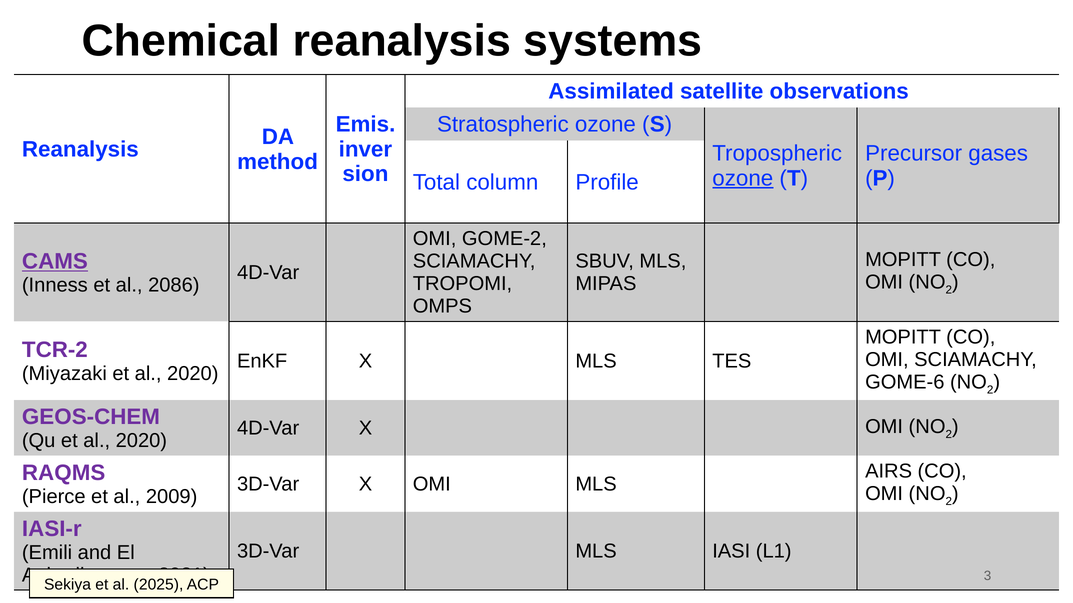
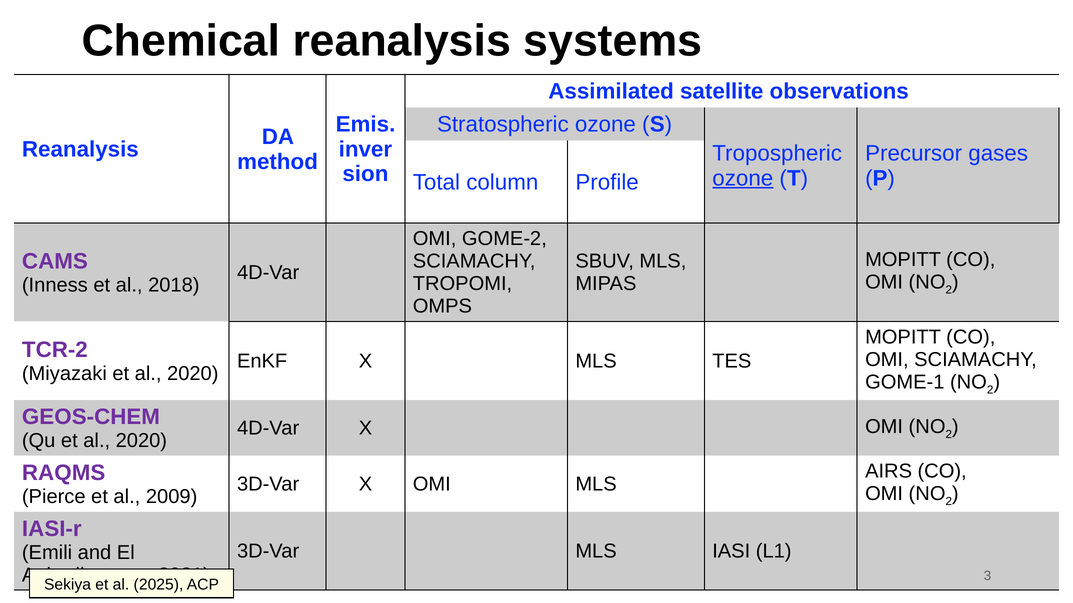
CAMS underline: present -> none
2086: 2086 -> 2018
GOME-6: GOME-6 -> GOME-1
